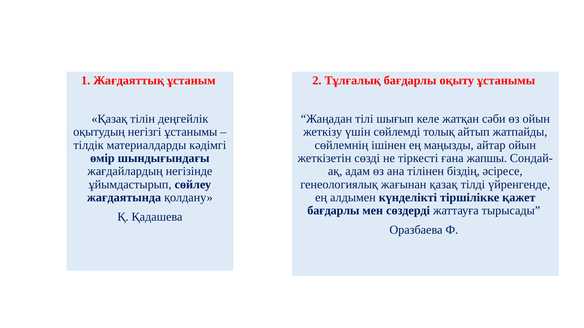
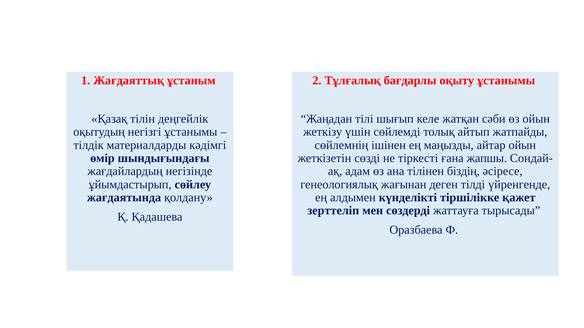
жағынан қазақ: қазақ -> деген
бағдарлы at (333, 211): бағдарлы -> зерттелiп
